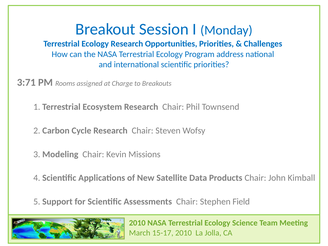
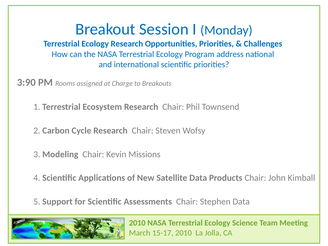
3:71: 3:71 -> 3:90
Stephen Field: Field -> Data
